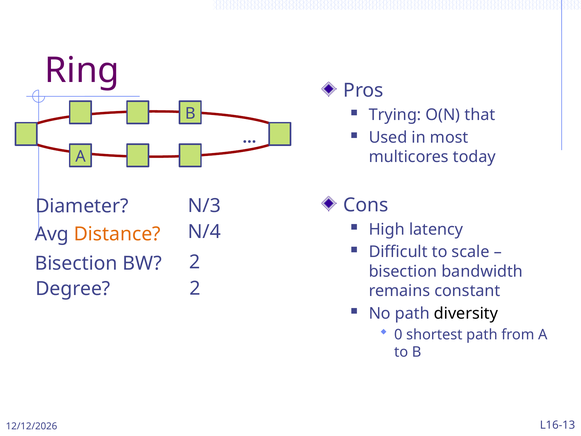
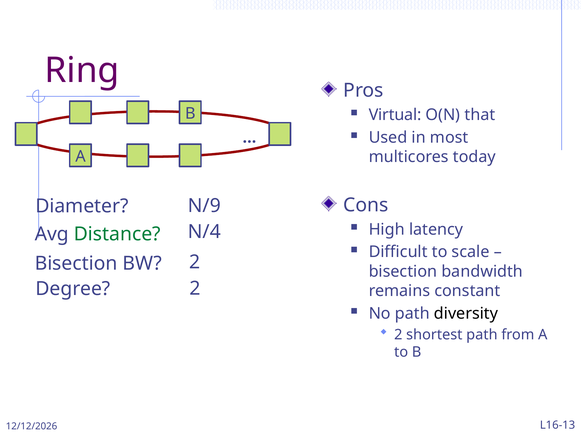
Trying: Trying -> Virtual
N/3: N/3 -> N/9
Distance colour: orange -> green
0 at (398, 334): 0 -> 2
